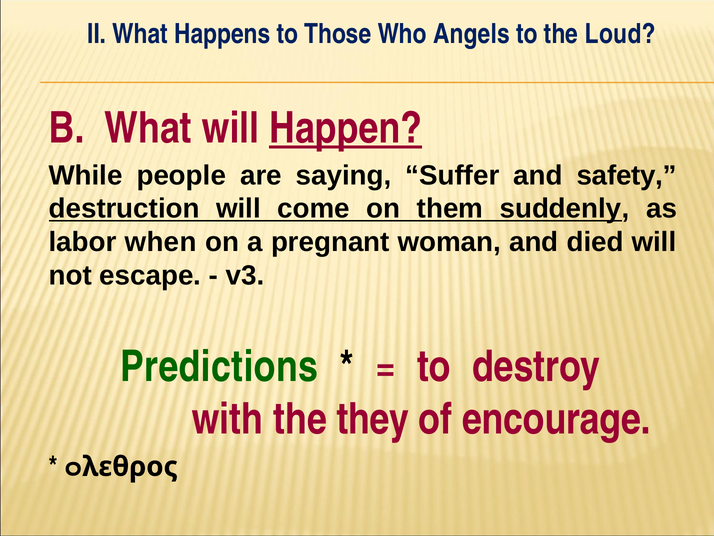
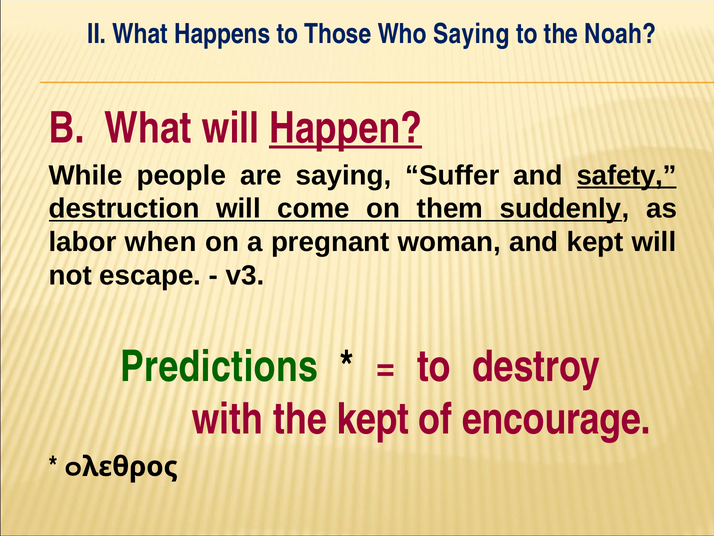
Who Angels: Angels -> Saying
Loud: Loud -> Noah
safety underline: none -> present
and died: died -> kept
the they: they -> kept
